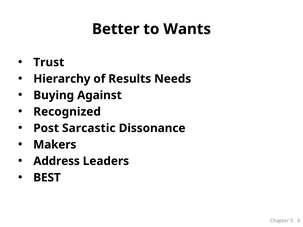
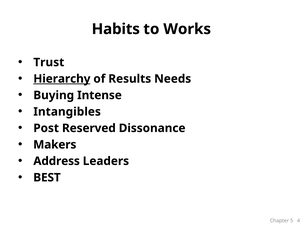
Better: Better -> Habits
Wants: Wants -> Works
Hierarchy underline: none -> present
Against: Against -> Intense
Recognized: Recognized -> Intangibles
Sarcastic: Sarcastic -> Reserved
